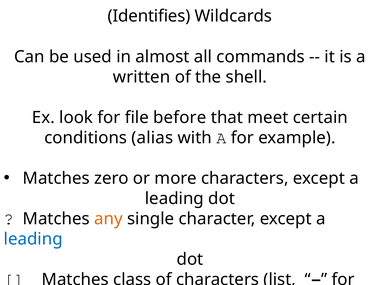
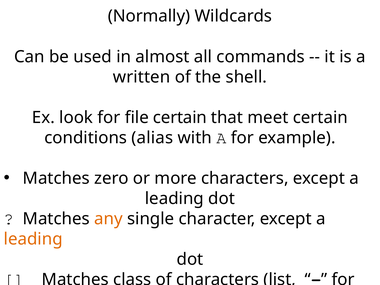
Identifies: Identifies -> Normally
file before: before -> certain
leading at (33, 239) colour: blue -> orange
